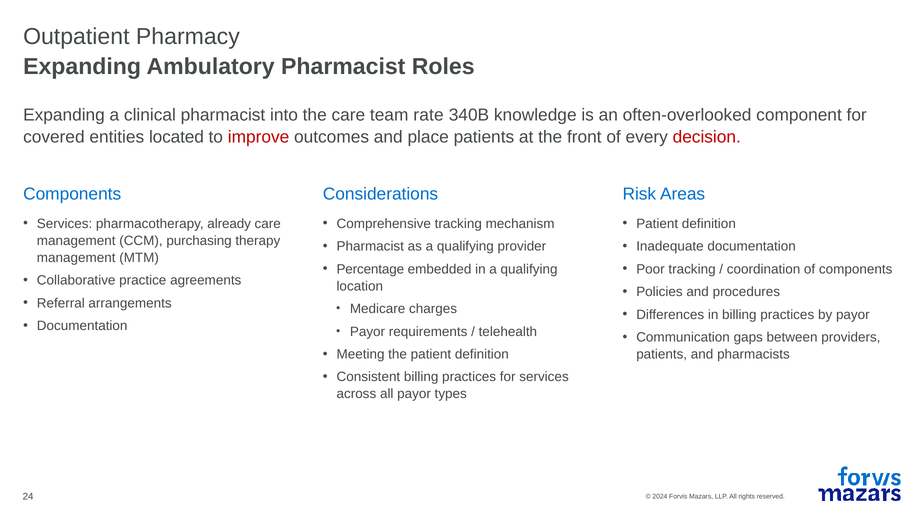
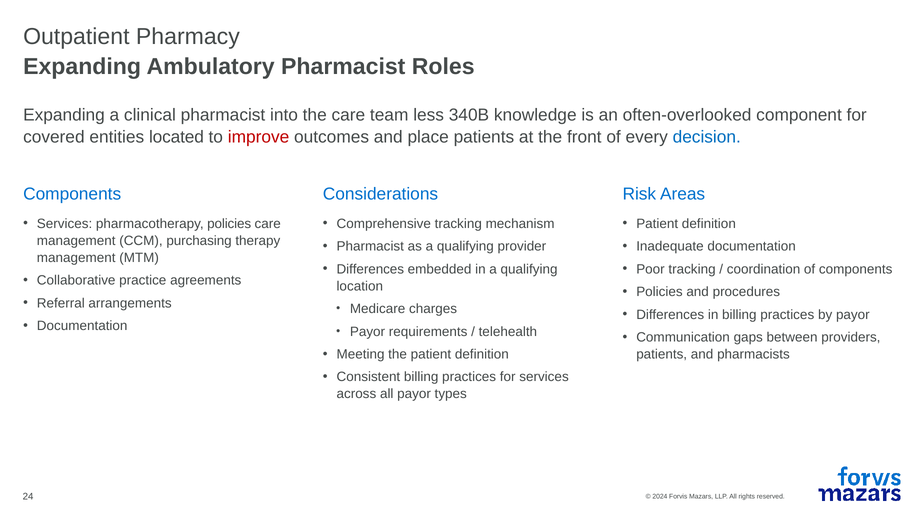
rate: rate -> less
decision colour: red -> blue
pharmacotherapy already: already -> policies
Percentage at (370, 269): Percentage -> Differences
